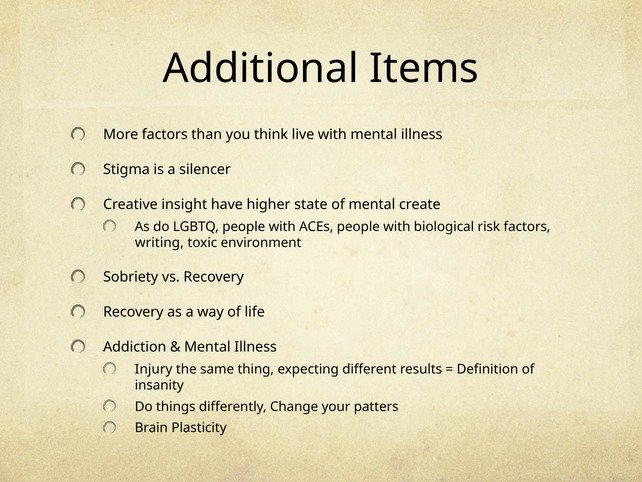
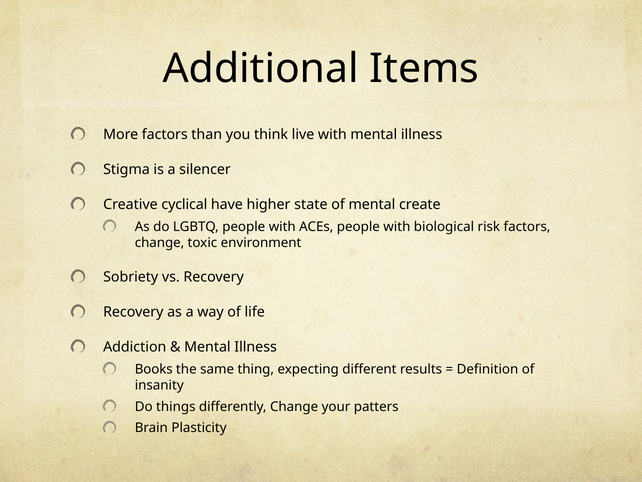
insight: insight -> cyclical
writing at (159, 242): writing -> change
Injury: Injury -> Books
